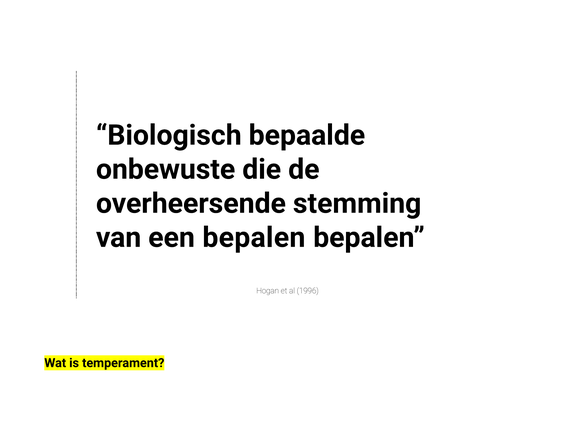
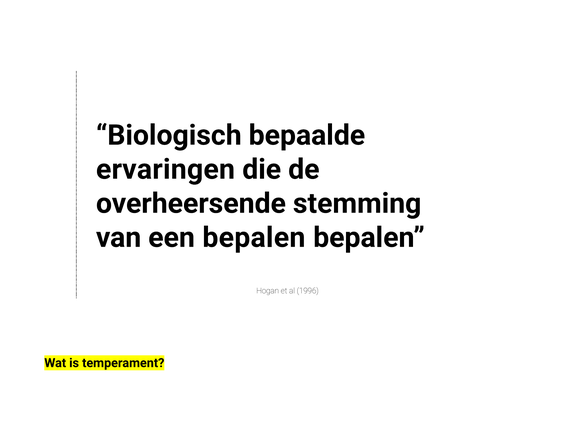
onbewuste: onbewuste -> ervaringen
